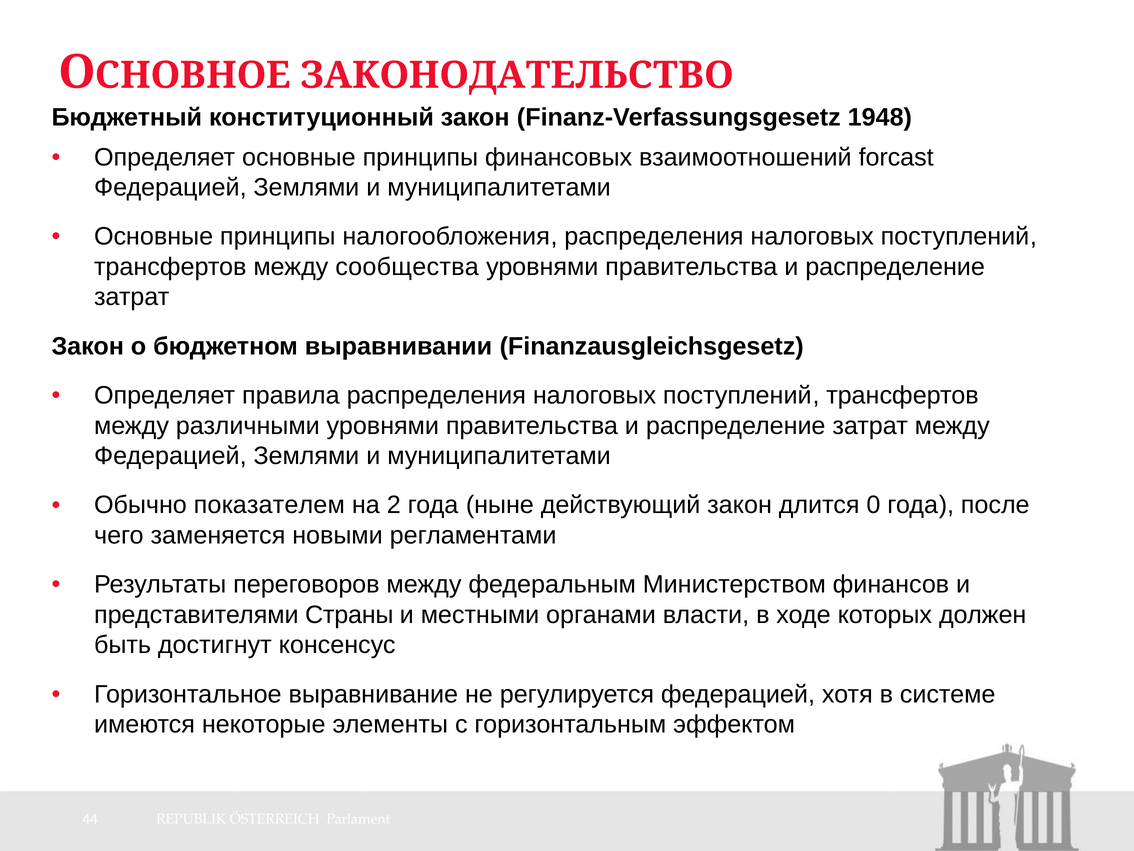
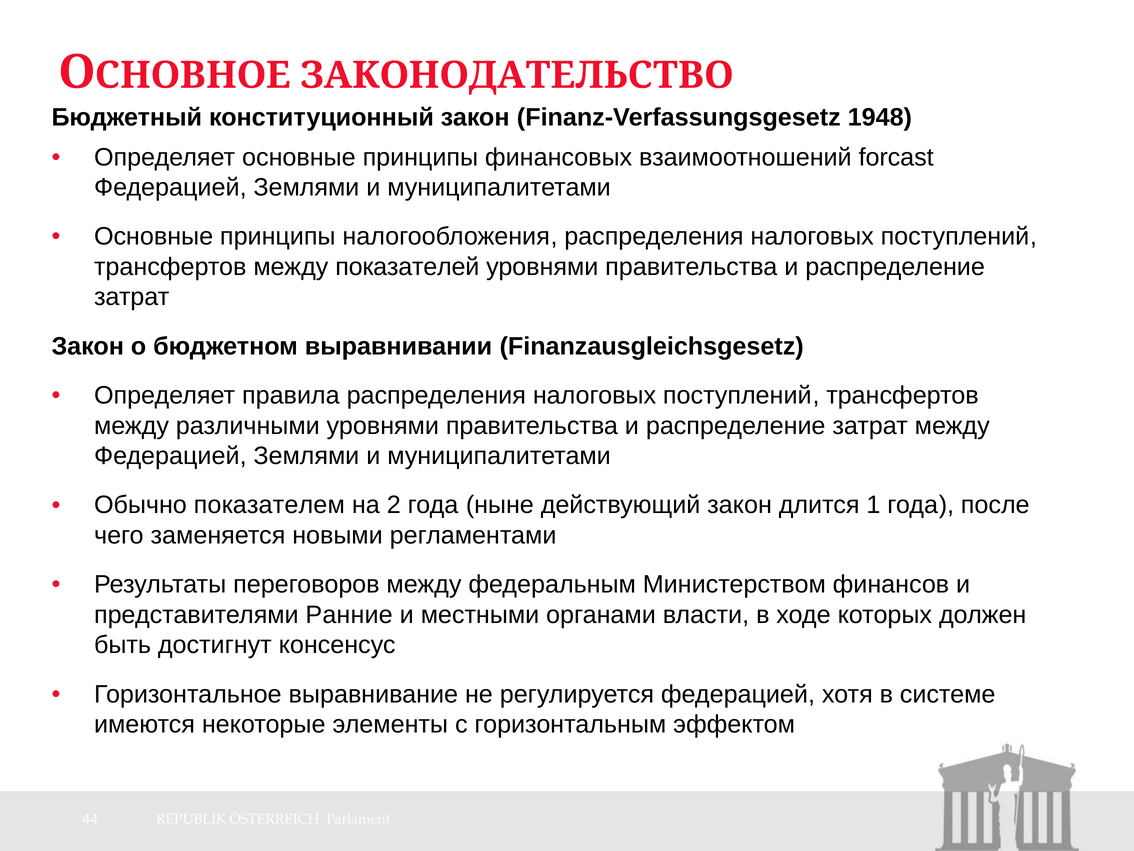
сообщества: сообщества -> показателей
0: 0 -> 1
Страны: Страны -> Ранние
